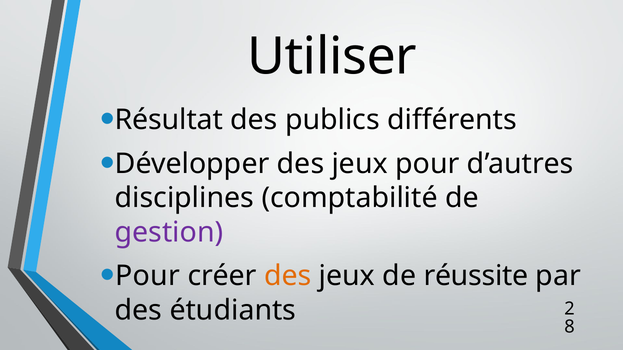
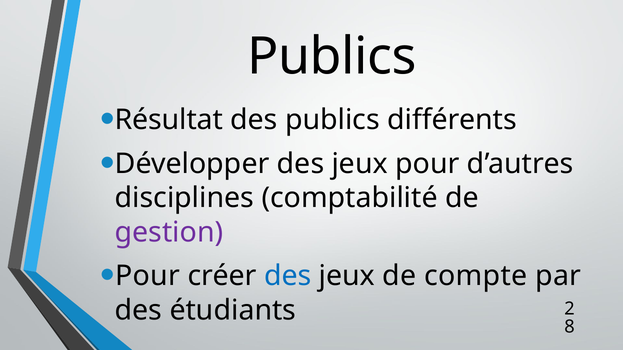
Utiliser at (332, 56): Utiliser -> Publics
des at (288, 276) colour: orange -> blue
réussite: réussite -> compte
